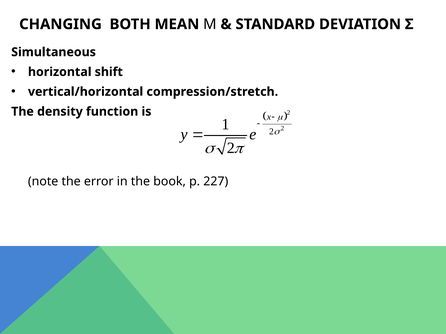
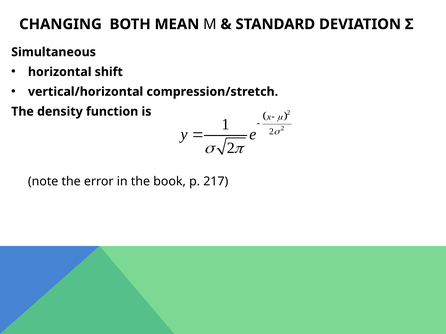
227: 227 -> 217
